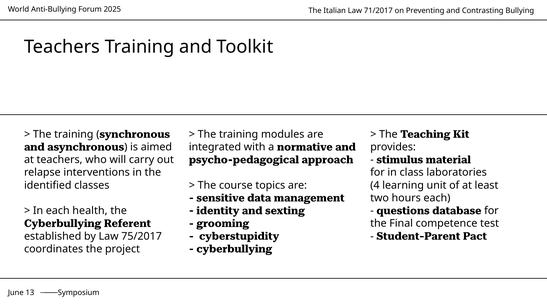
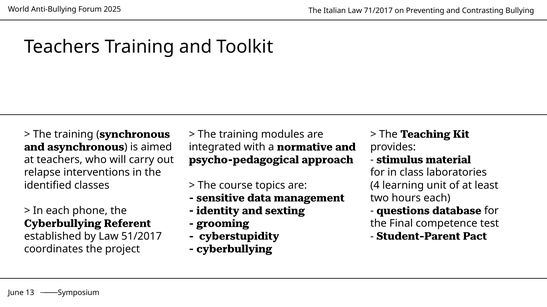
health: health -> phone
75/2017: 75/2017 -> 51/2017
